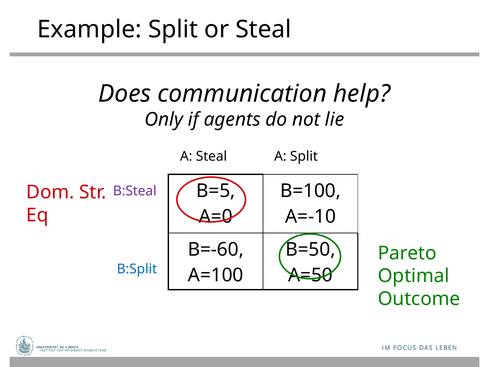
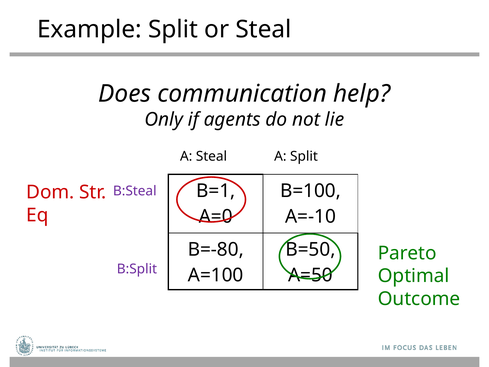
B=5: B=5 -> B=1
B=-60: B=-60 -> B=-80
B:Split colour: blue -> purple
